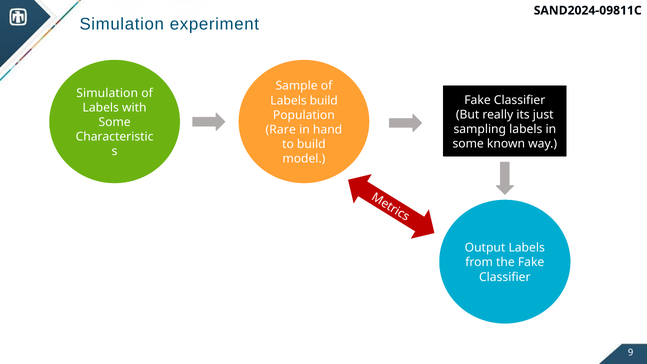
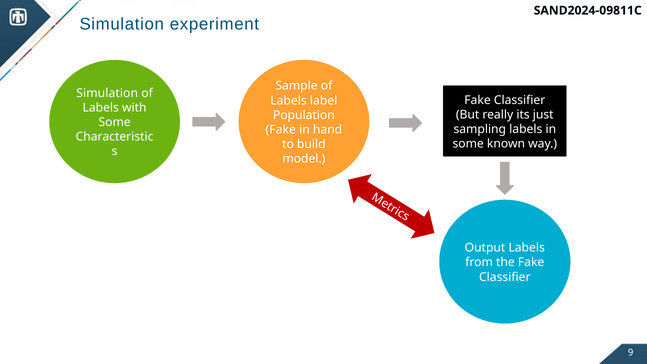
Labels build: build -> label
Rare at (281, 130): Rare -> Fake
